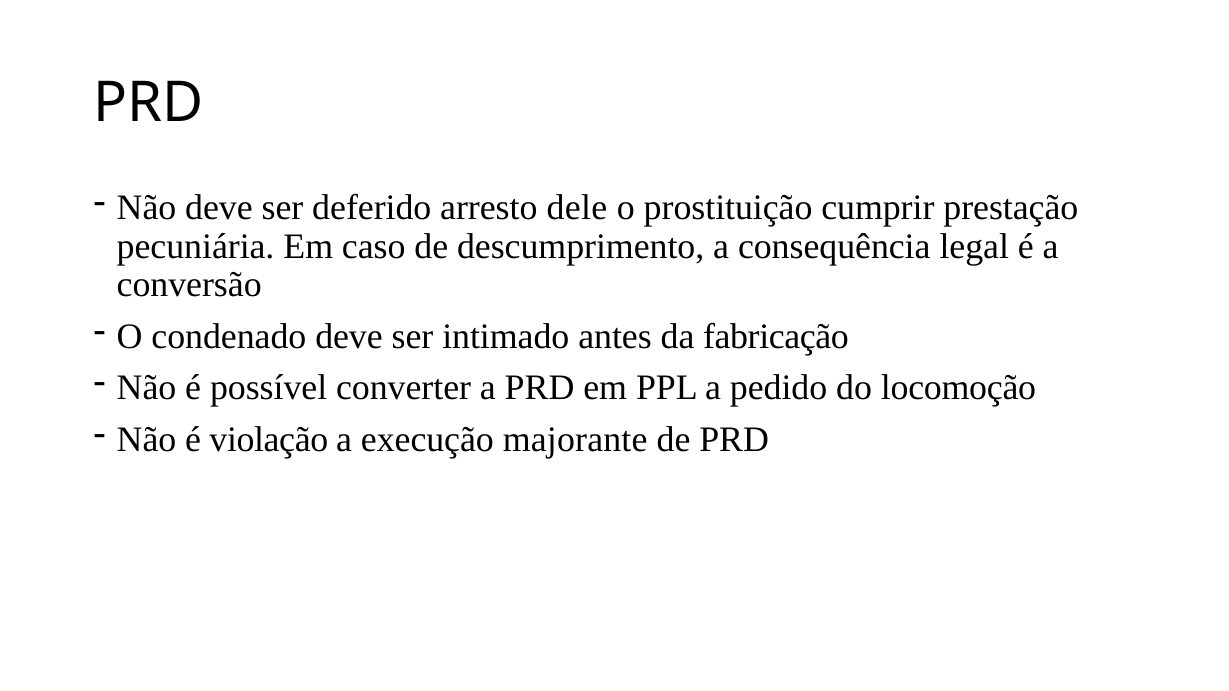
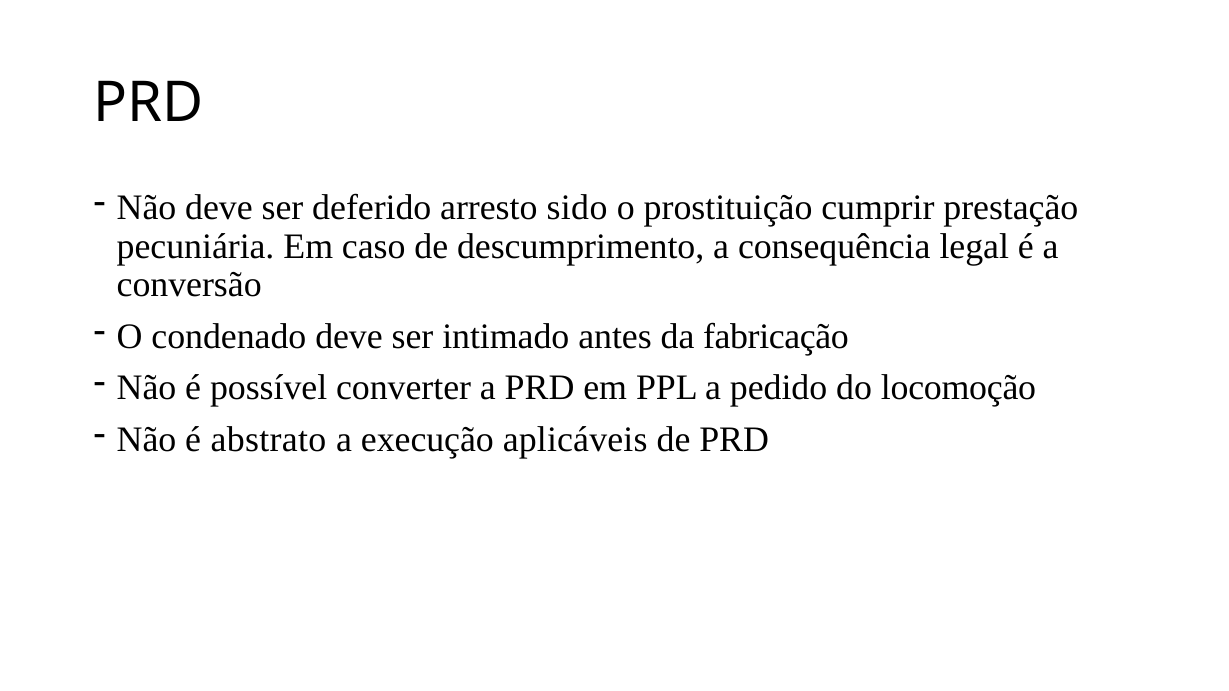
dele: dele -> sido
violação: violação -> abstrato
majorante: majorante -> aplicáveis
